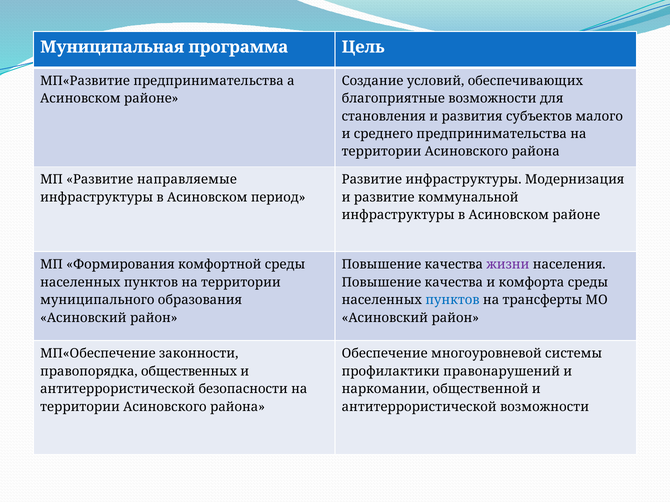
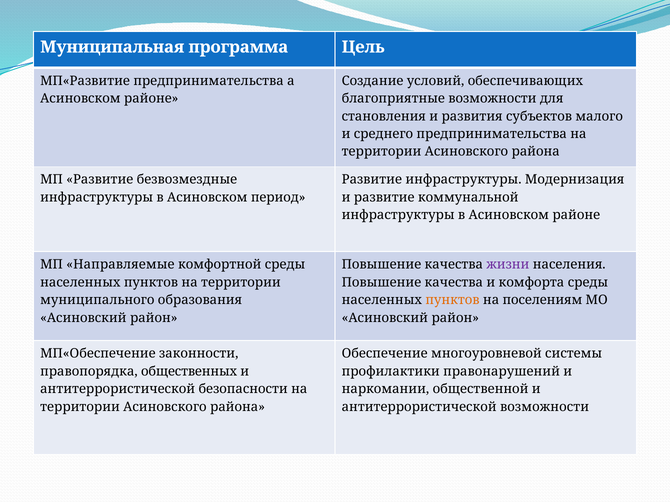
направляемые: направляемые -> безвозмездные
Формирования: Формирования -> Направляемые
пунктов at (452, 300) colour: blue -> orange
трансферты: трансферты -> поселениям
